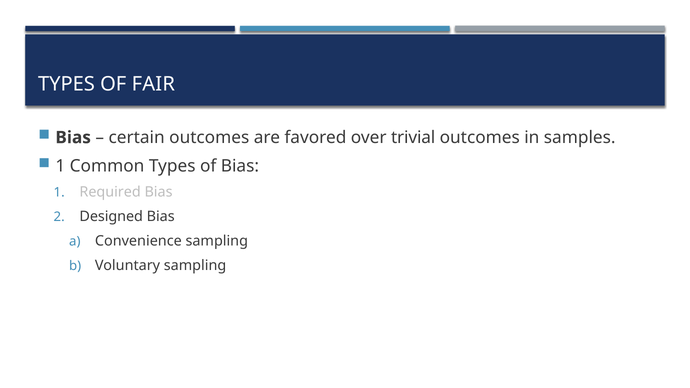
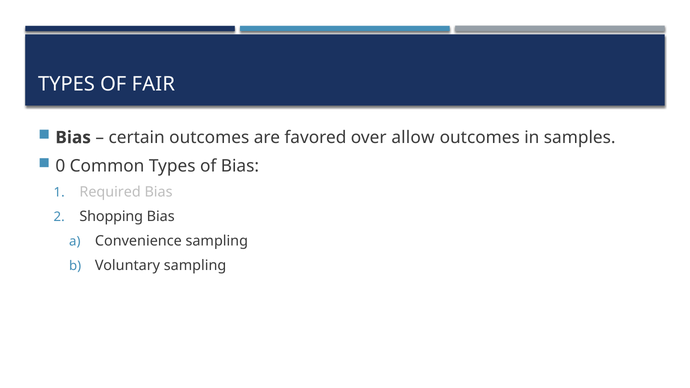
trivial: trivial -> allow
1 at (60, 166): 1 -> 0
Designed: Designed -> Shopping
